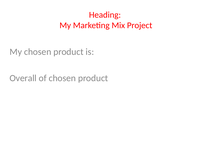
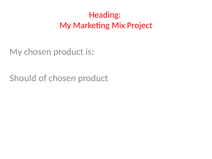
Overall: Overall -> Should
